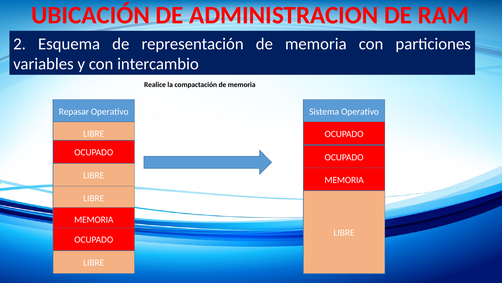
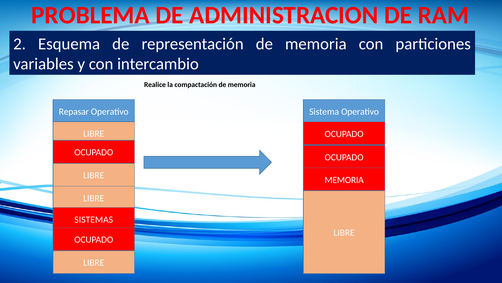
UBICACIÓN: UBICACIÓN -> PROBLEMA
MEMORIA at (94, 219): MEMORIA -> SISTEMAS
